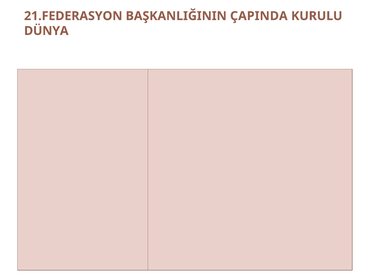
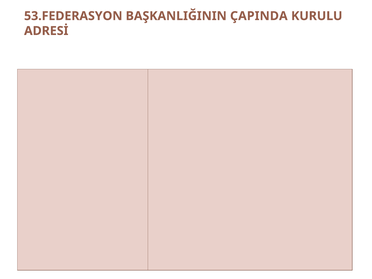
21.FEDERASYON: 21.FEDERASYON -> 53.FEDERASYON
DÜNYA: DÜNYA -> ADRESİ
